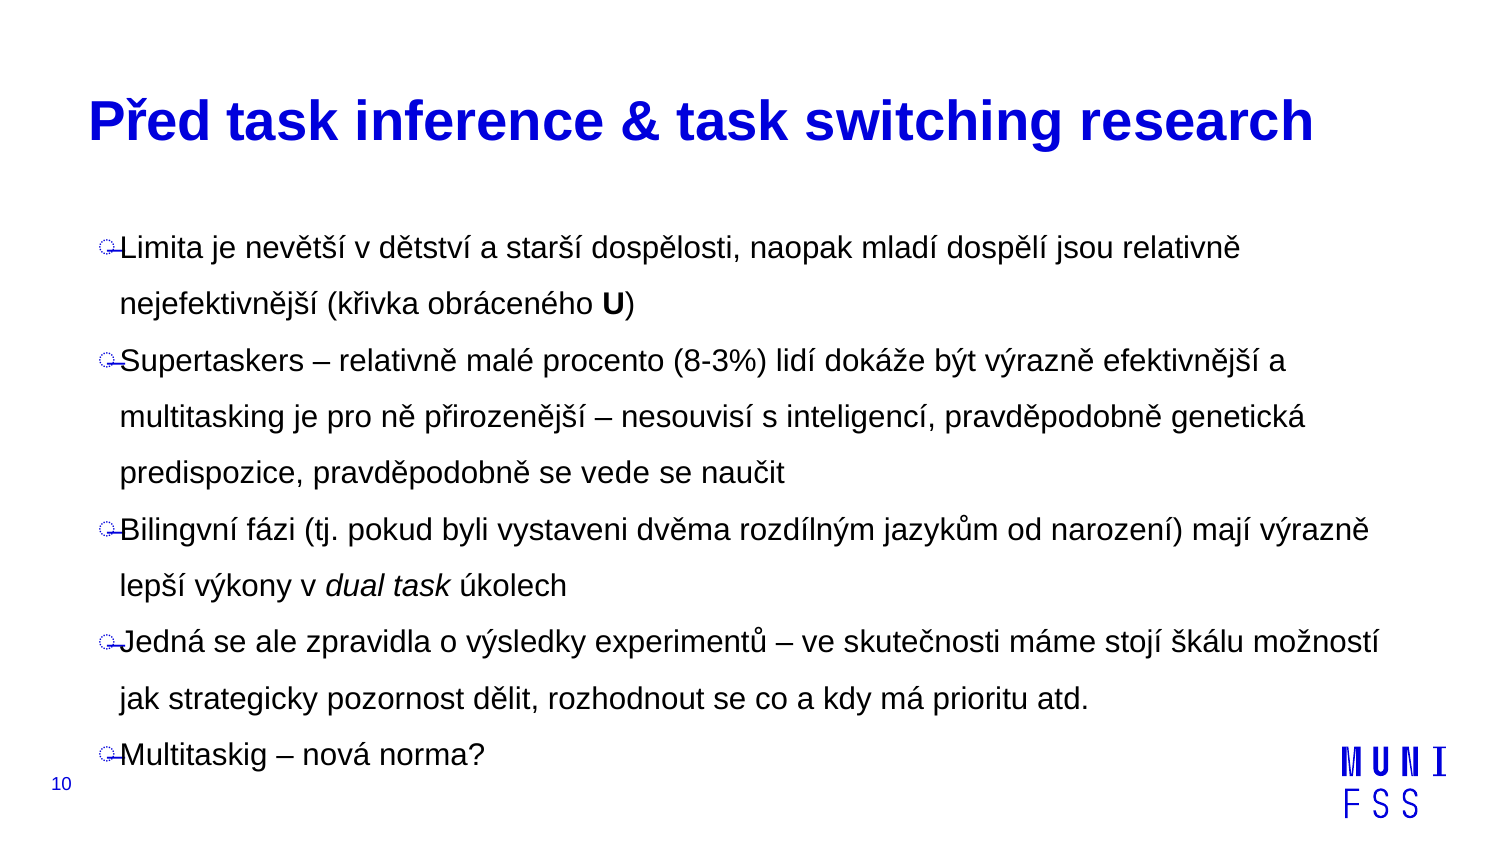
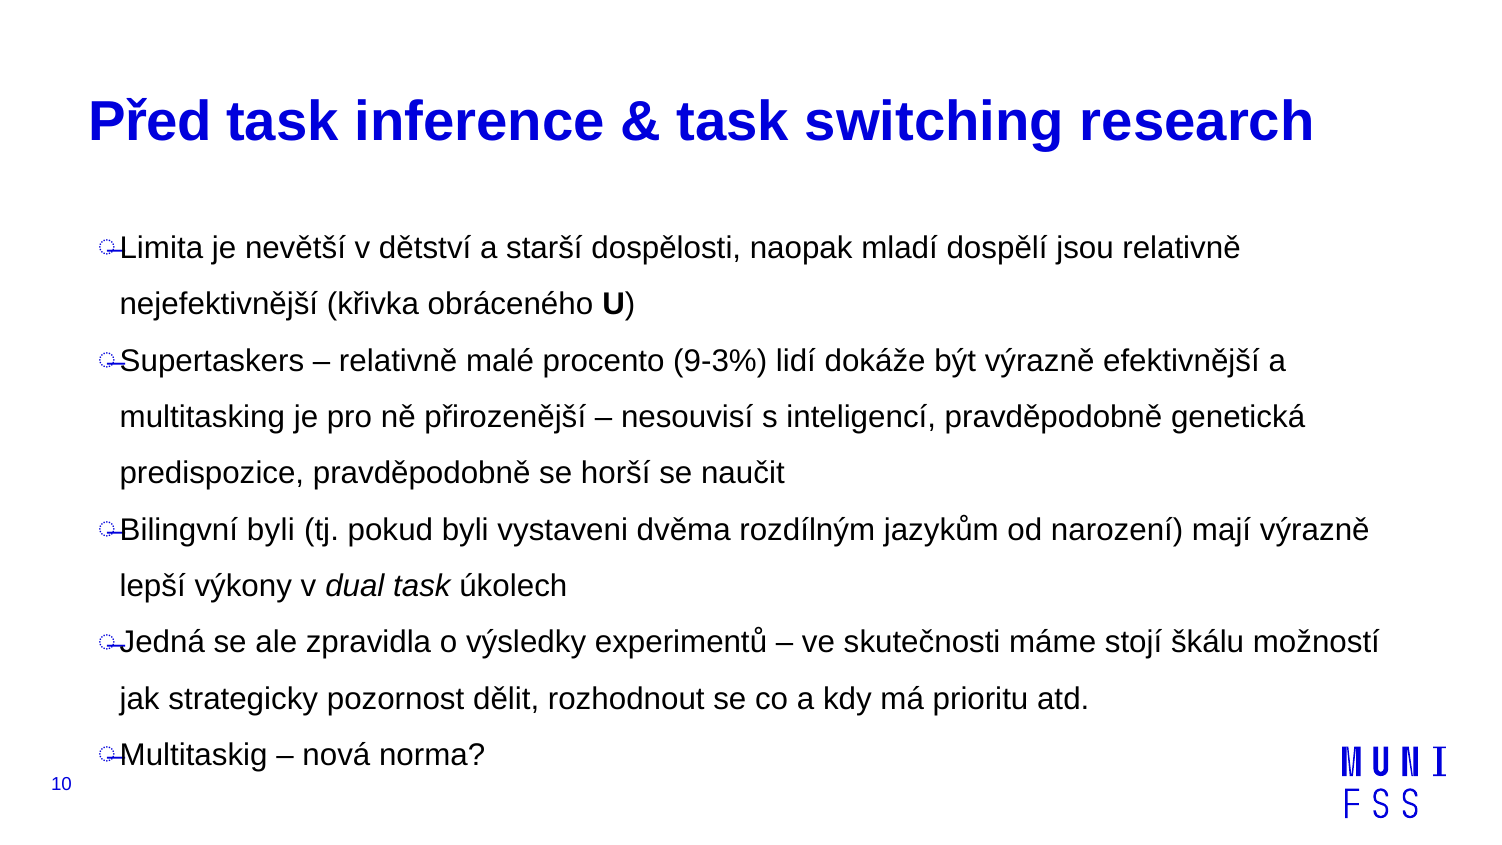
8-3%: 8-3% -> 9-3%
vede: vede -> horší
fázi at (271, 530): fázi -> byli
